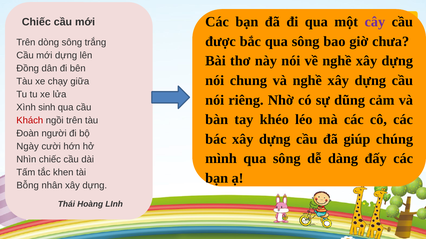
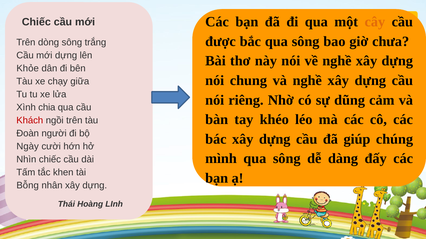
cây colour: purple -> orange
Đồng: Đồng -> Khỏe
sinh: sinh -> chia
